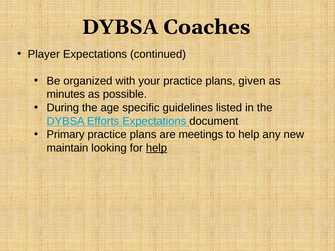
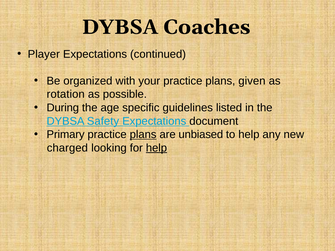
minutes: minutes -> rotation
Efforts: Efforts -> Safety
plans at (143, 135) underline: none -> present
meetings: meetings -> unbiased
maintain: maintain -> charged
